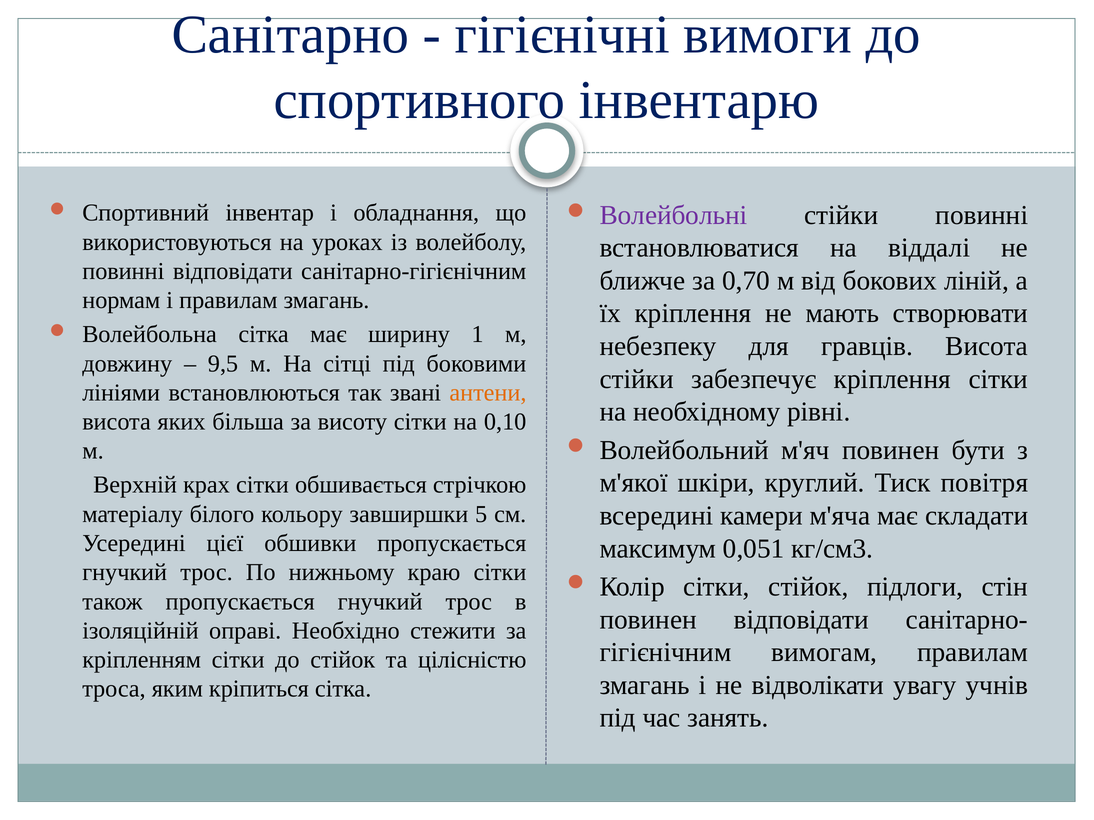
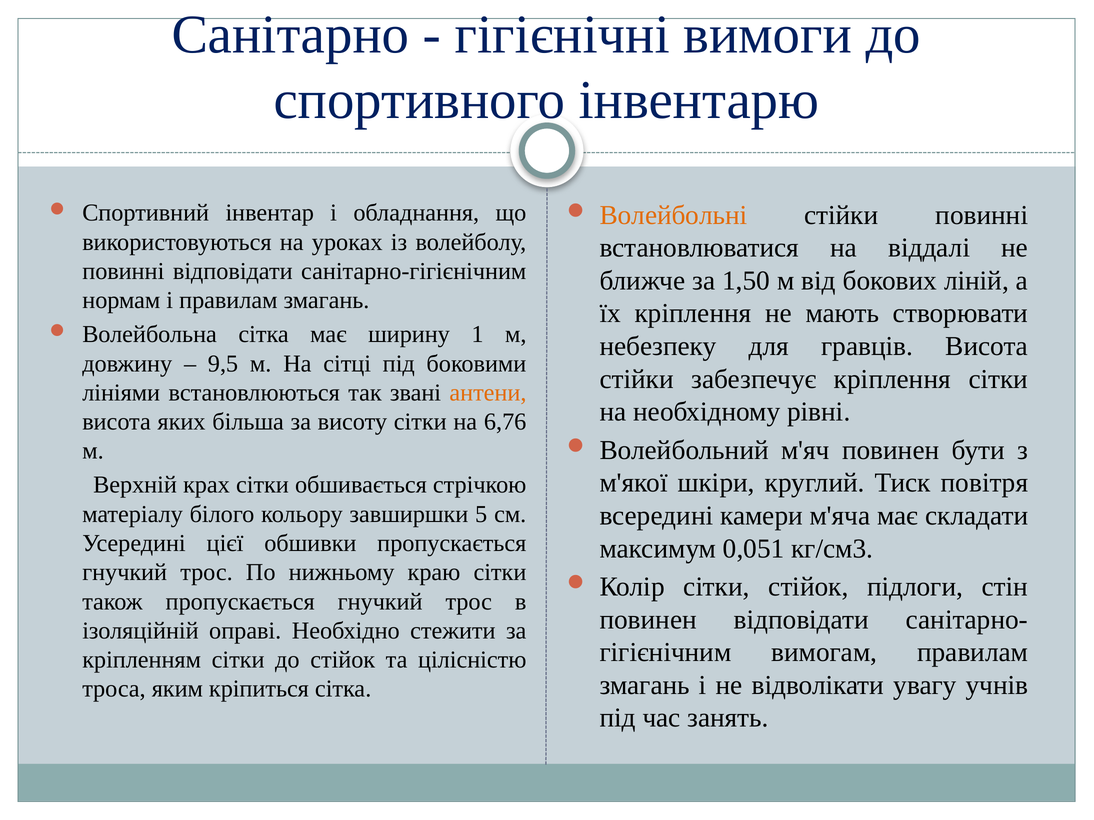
Волейбольні colour: purple -> orange
0,70: 0,70 -> 1,50
0,10: 0,10 -> 6,76
